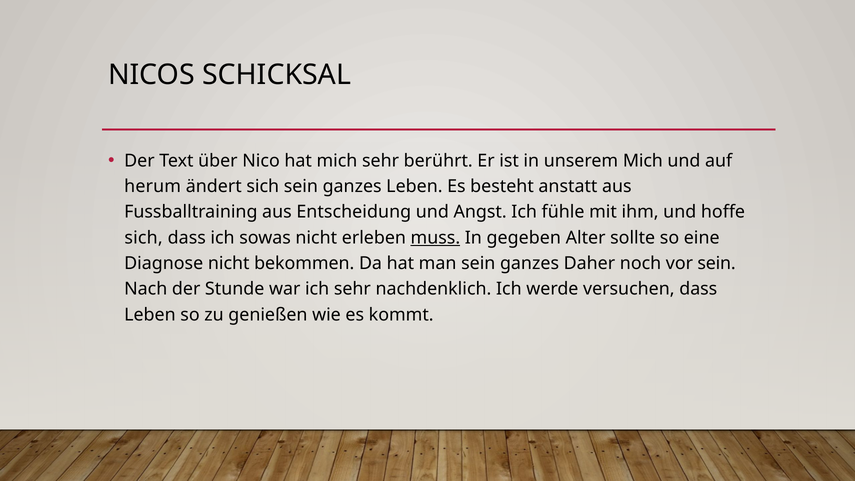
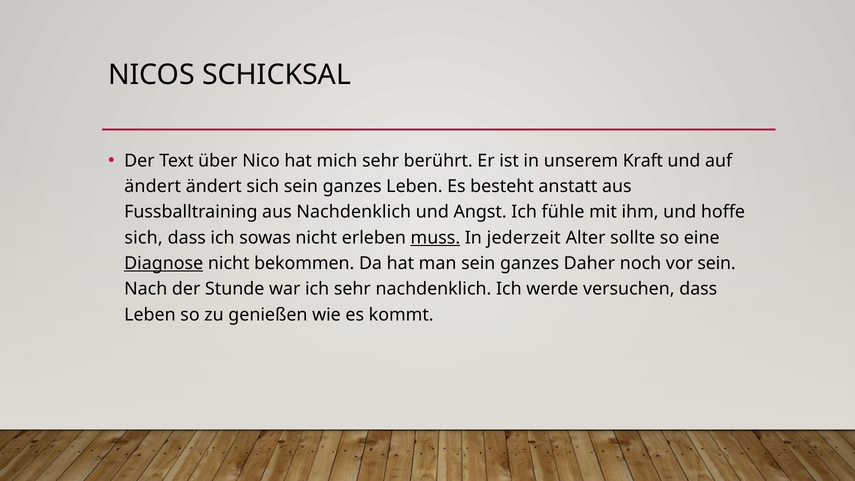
unserem Mich: Mich -> Kraft
herum at (153, 186): herum -> ändert
aus Entscheidung: Entscheidung -> Nachdenklich
gegeben: gegeben -> jederzeit
Diagnose underline: none -> present
